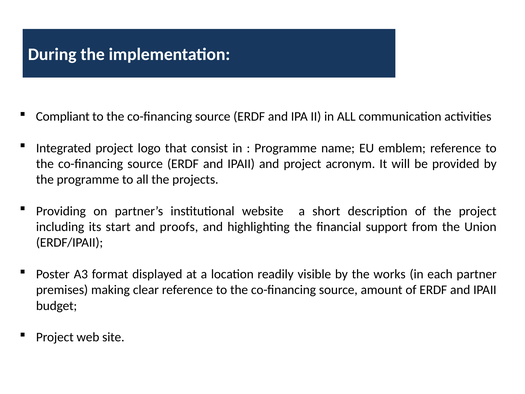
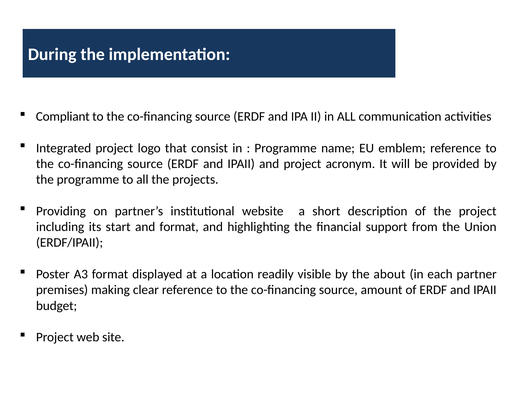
and proofs: proofs -> format
works: works -> about
